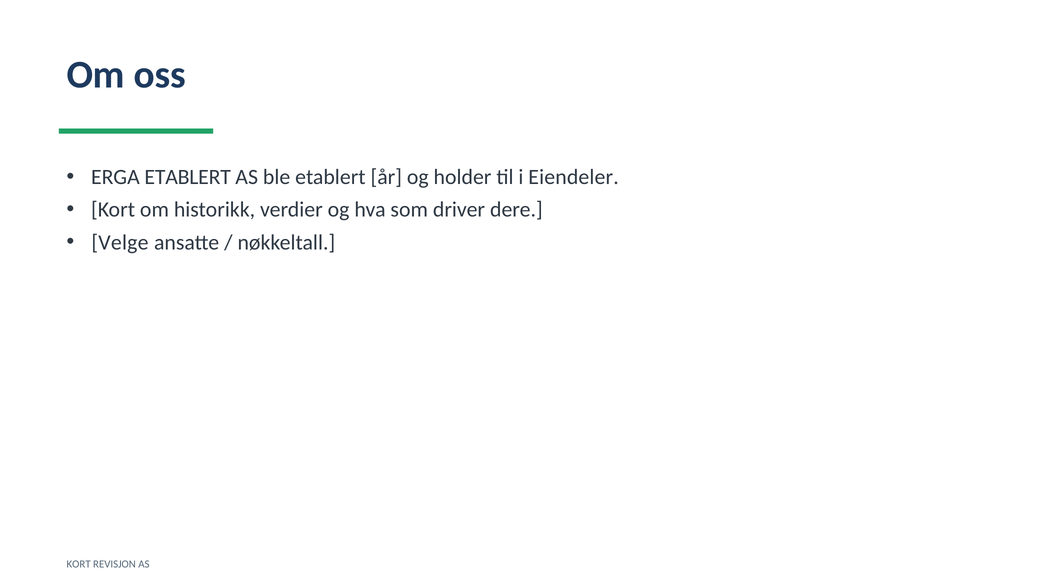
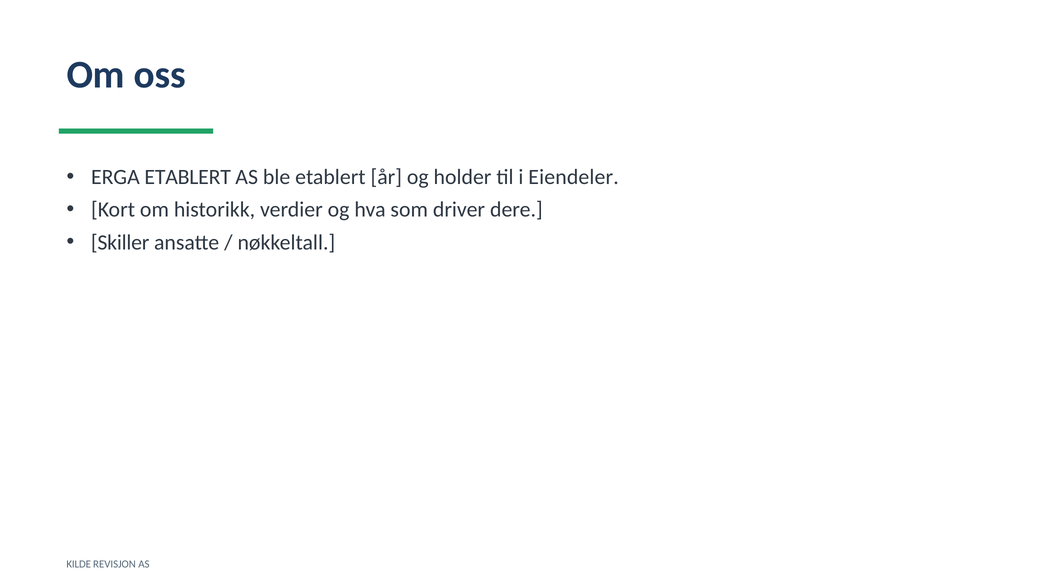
Velge: Velge -> Skiller
KORT at (79, 565): KORT -> KILDE
